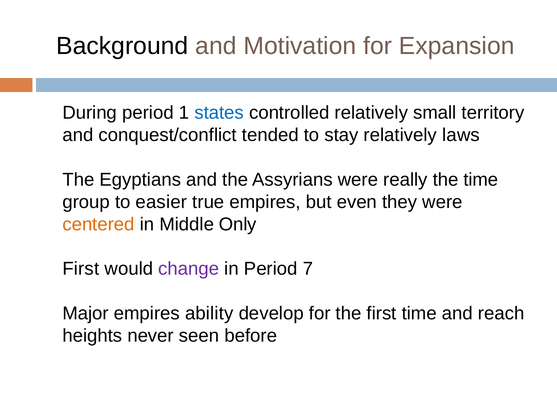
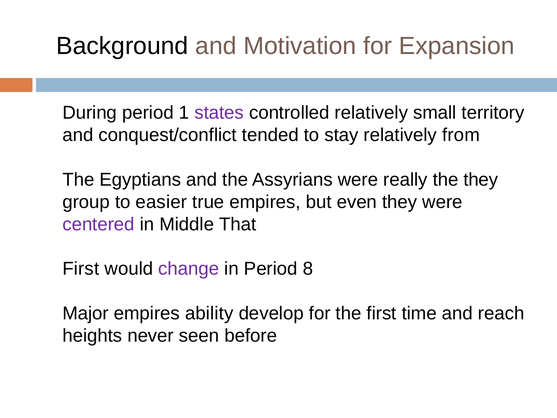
states colour: blue -> purple
laws: laws -> from
the time: time -> they
centered colour: orange -> purple
Only: Only -> That
7: 7 -> 8
